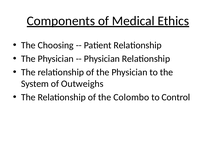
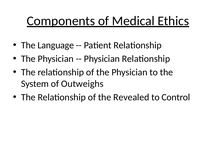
Choosing: Choosing -> Language
Colombo: Colombo -> Revealed
